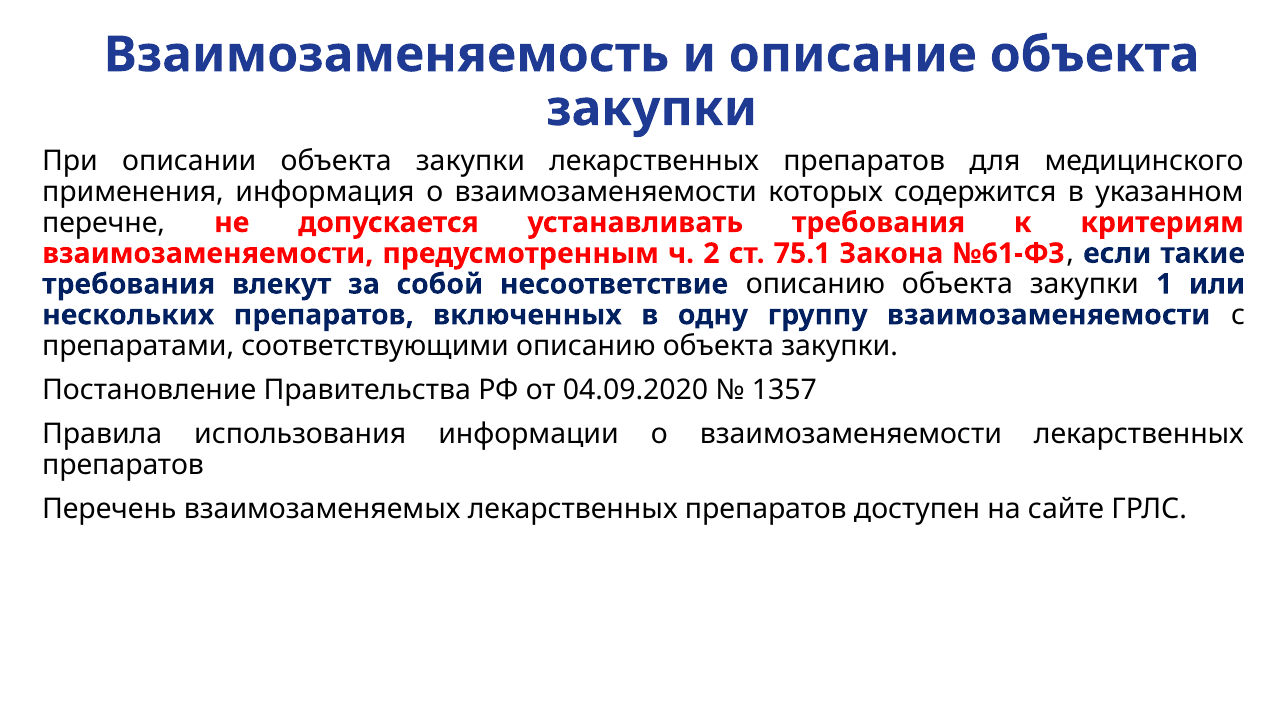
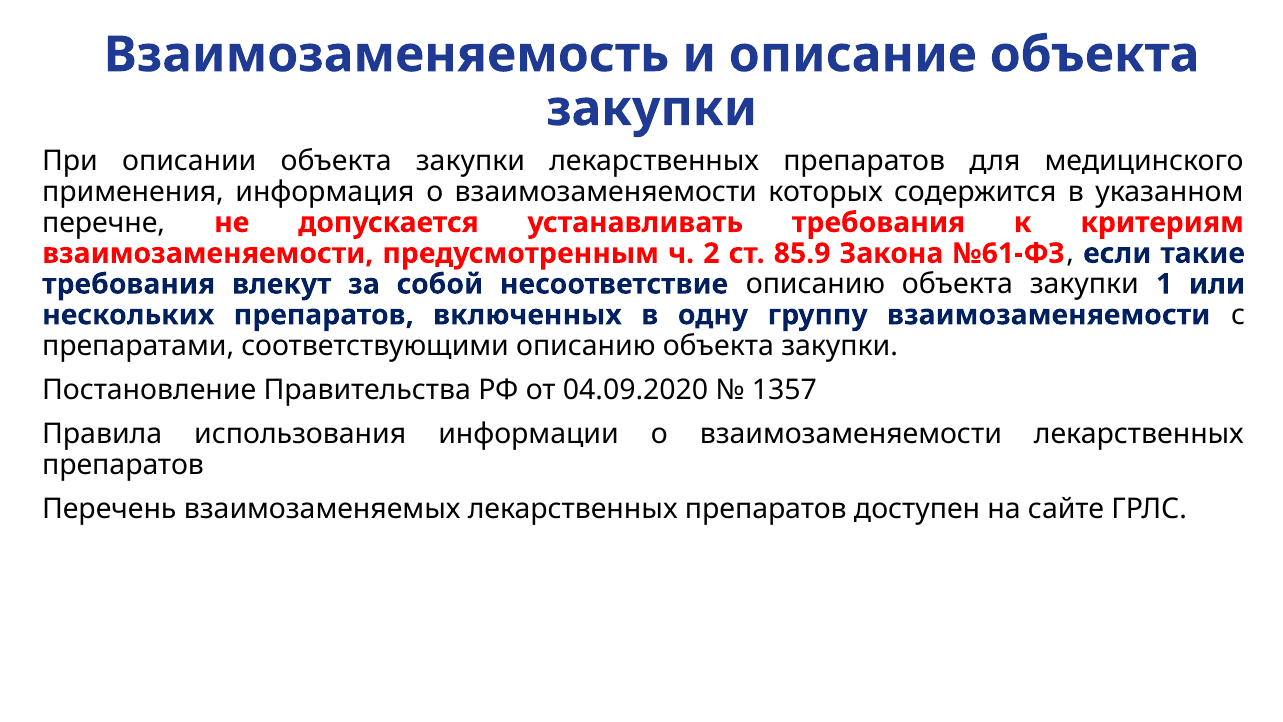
75.1: 75.1 -> 85.9
